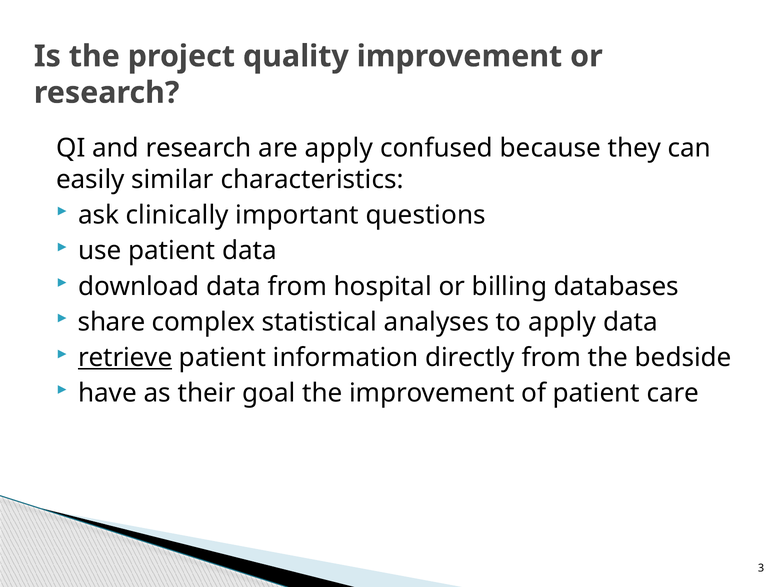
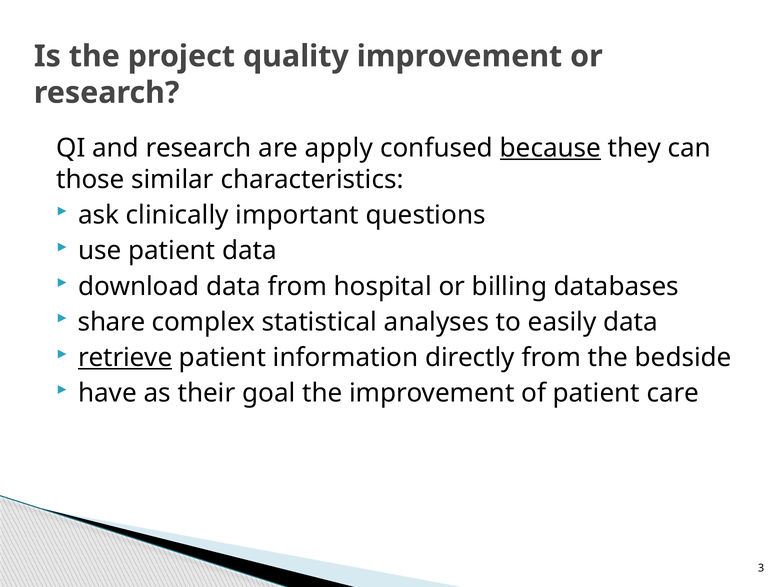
because underline: none -> present
easily: easily -> those
to apply: apply -> easily
